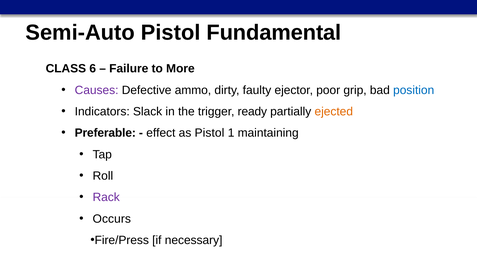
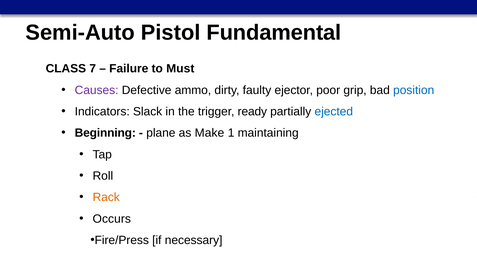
6: 6 -> 7
More: More -> Must
ejected colour: orange -> blue
Preferable: Preferable -> Beginning
effect: effect -> plane
as Pistol: Pistol -> Make
Rack colour: purple -> orange
